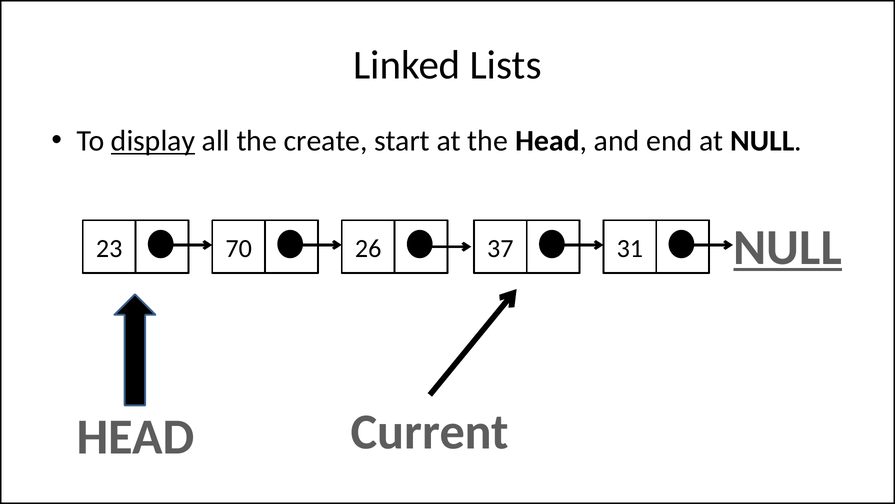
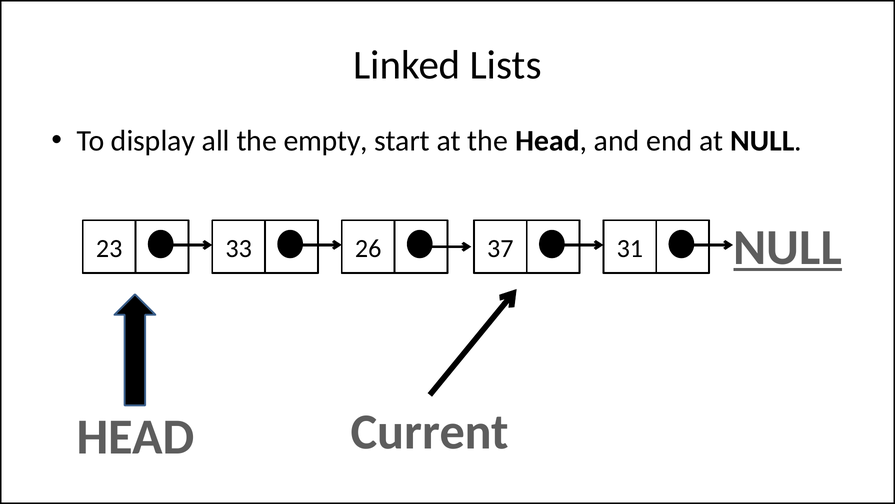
display underline: present -> none
create: create -> empty
70: 70 -> 33
